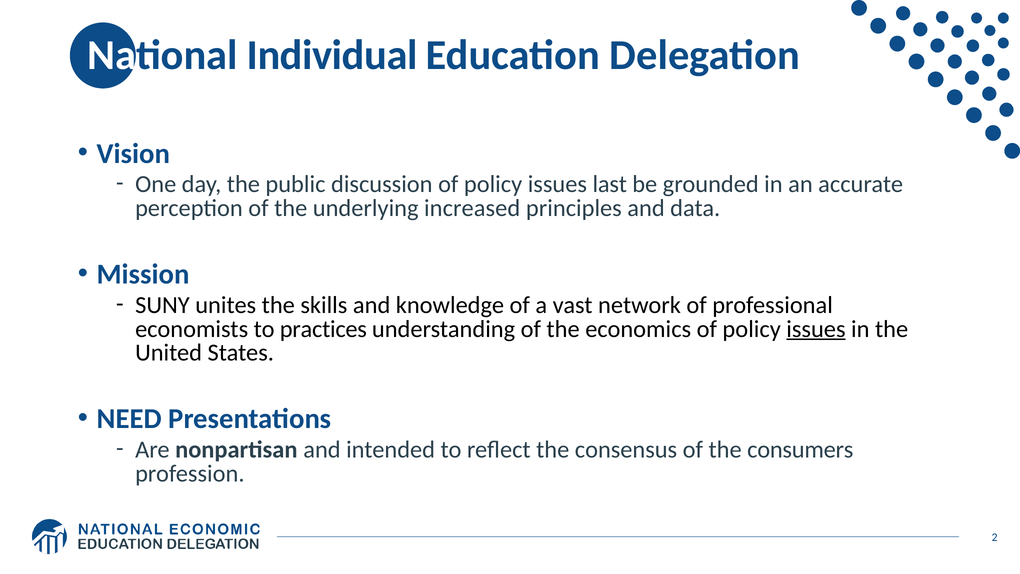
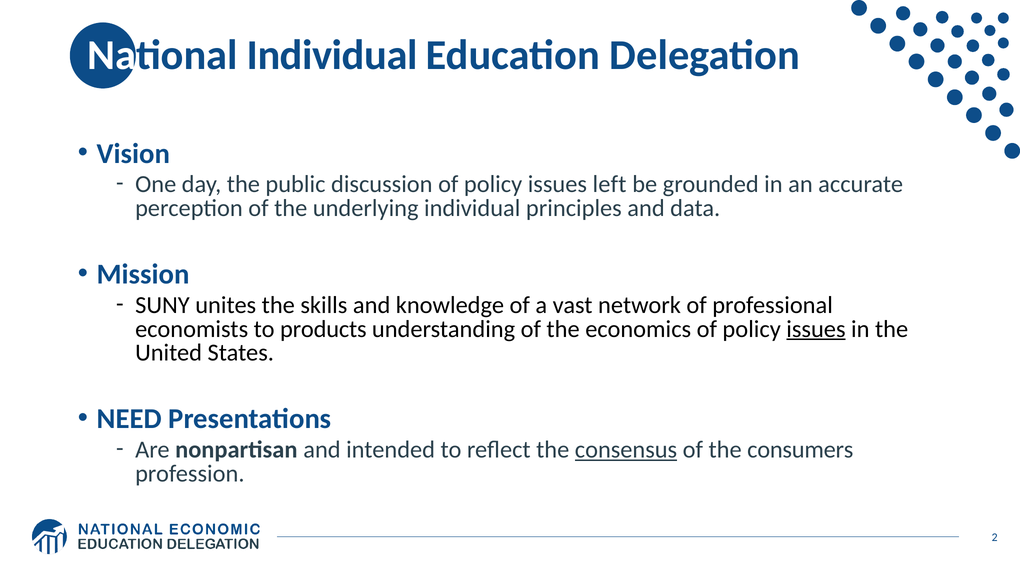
last: last -> left
underlying increased: increased -> individual
practices: practices -> products
consensus underline: none -> present
